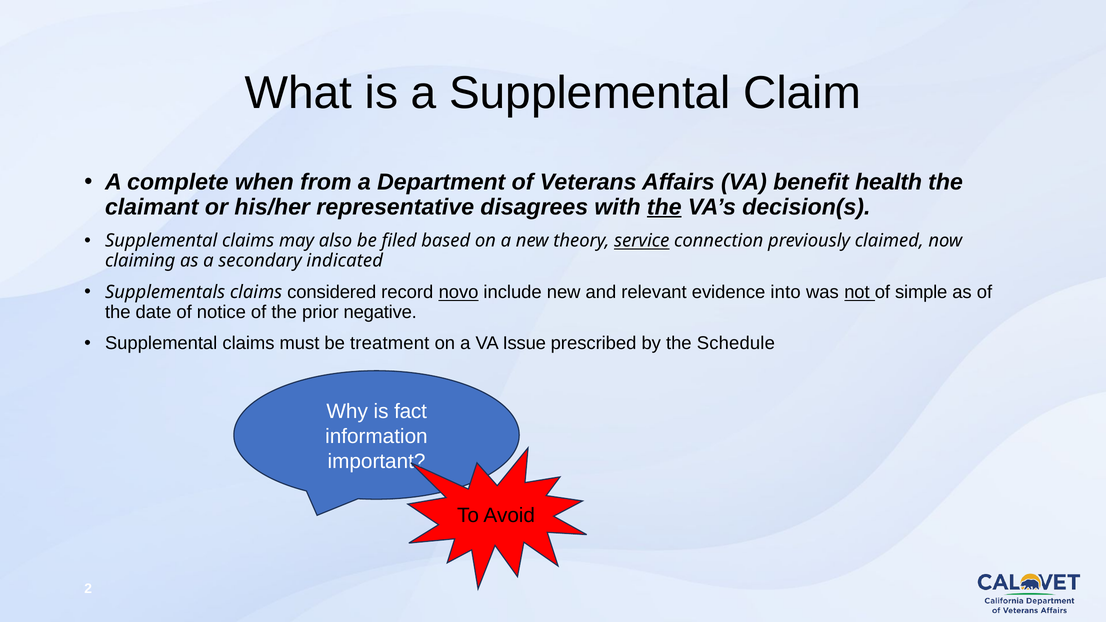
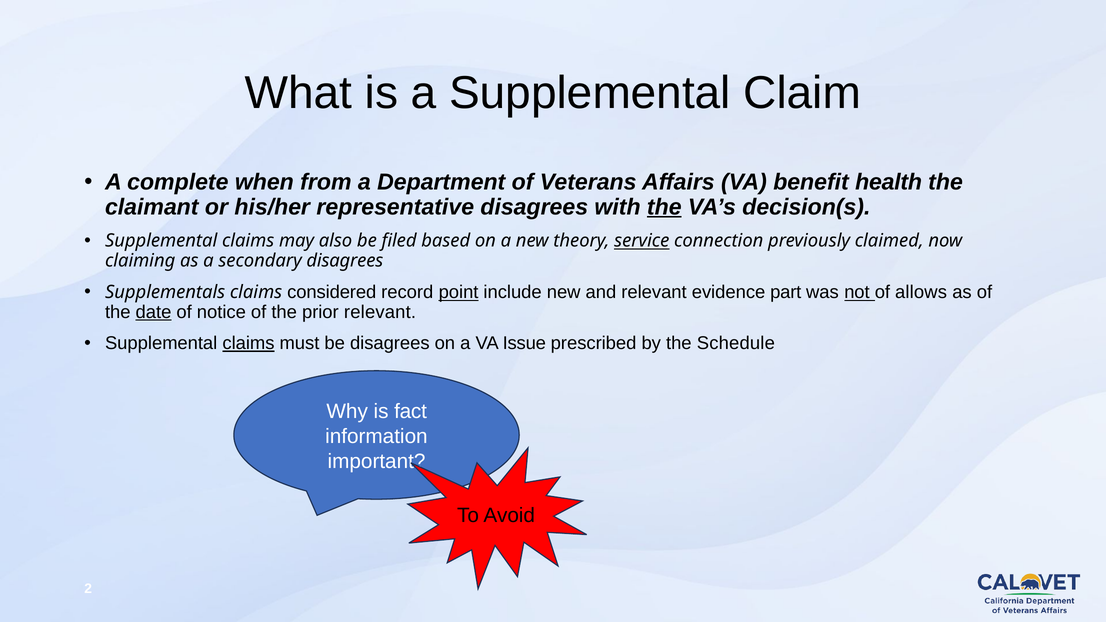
secondary indicated: indicated -> disagrees
novo: novo -> point
into: into -> part
simple: simple -> allows
date underline: none -> present
prior negative: negative -> relevant
claims at (248, 343) underline: none -> present
be treatment: treatment -> disagrees
